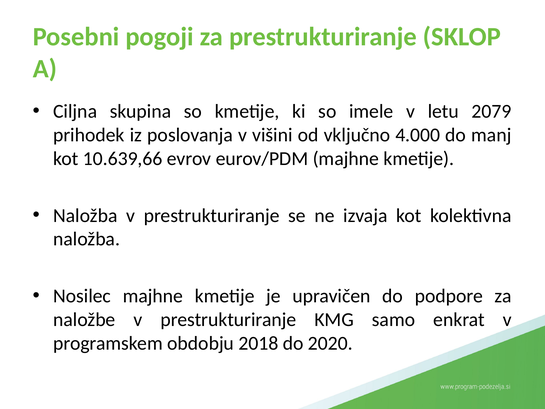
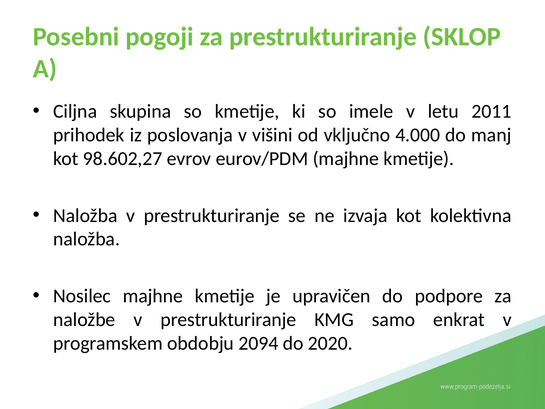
2079: 2079 -> 2011
10.639,66: 10.639,66 -> 98.602,27
2018: 2018 -> 2094
